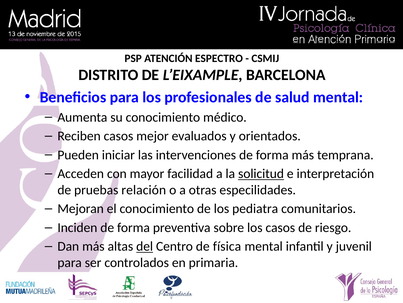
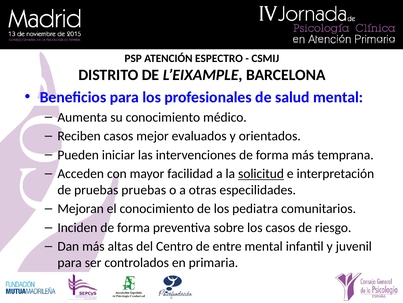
pruebas relación: relación -> pruebas
del underline: present -> none
física: física -> entre
